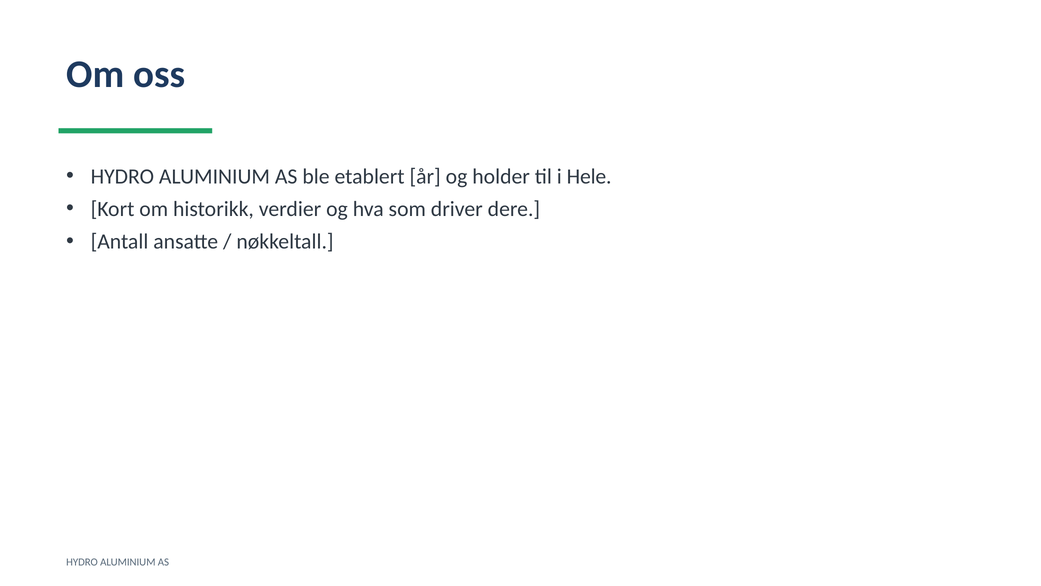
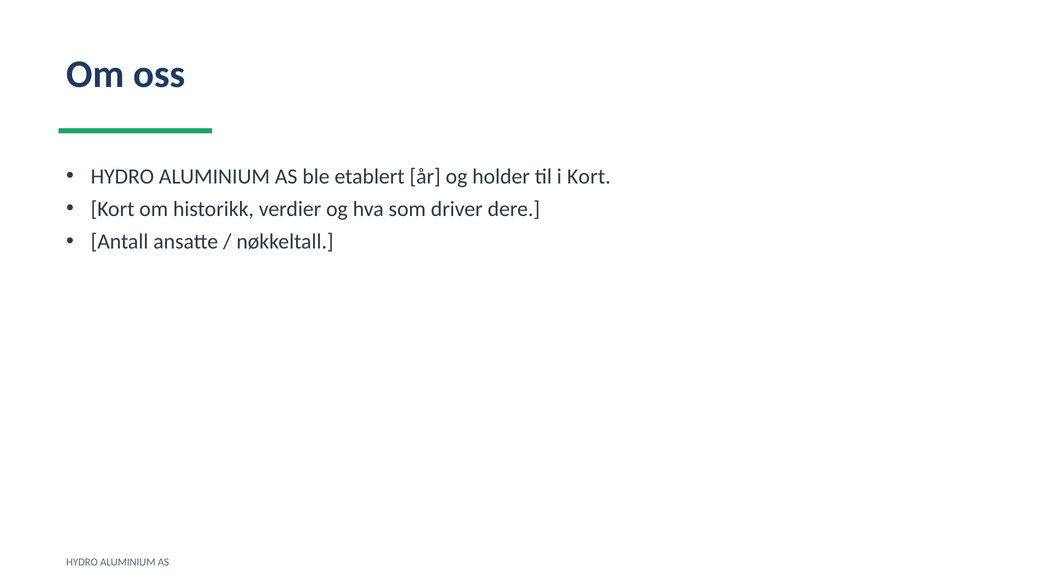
i Hele: Hele -> Kort
